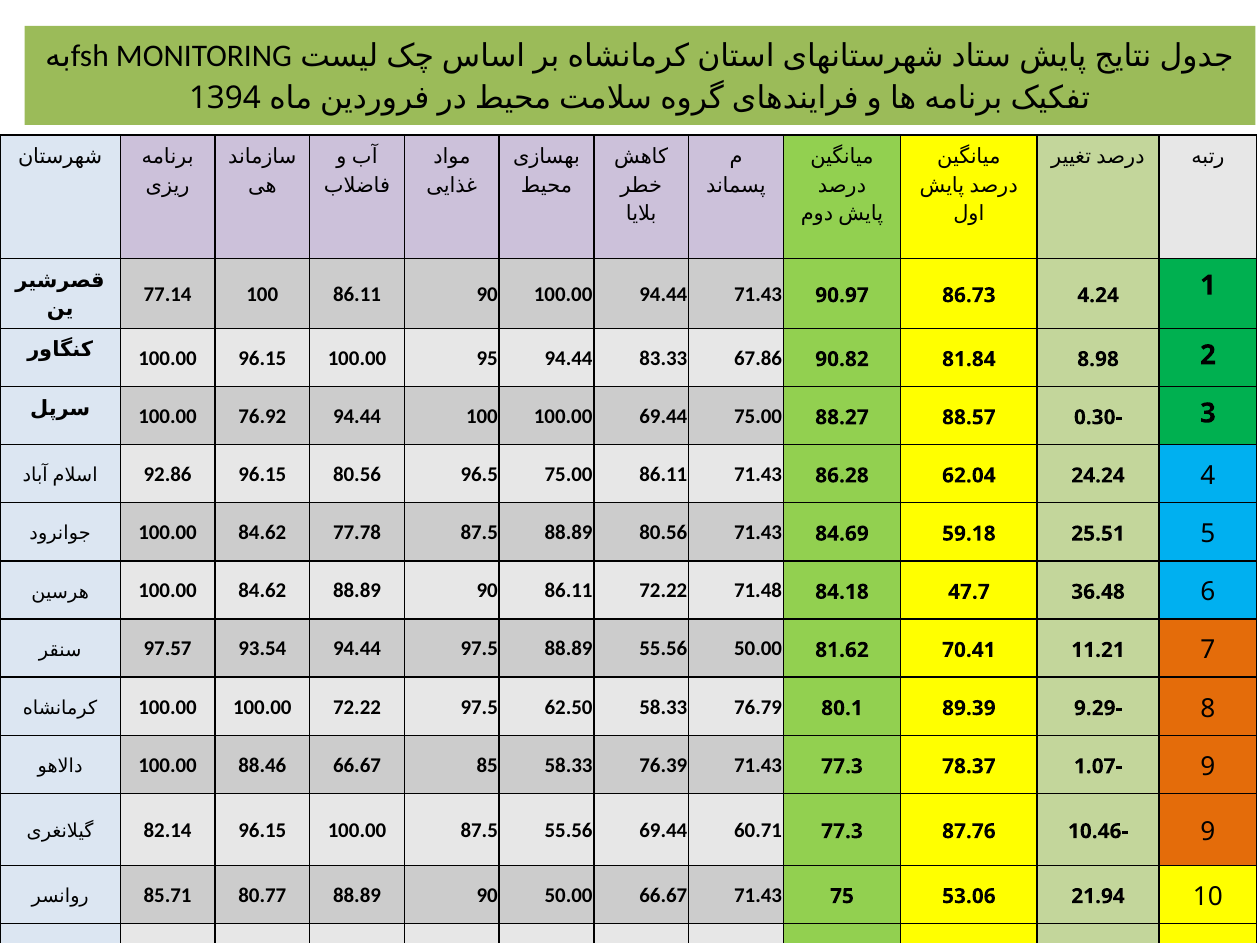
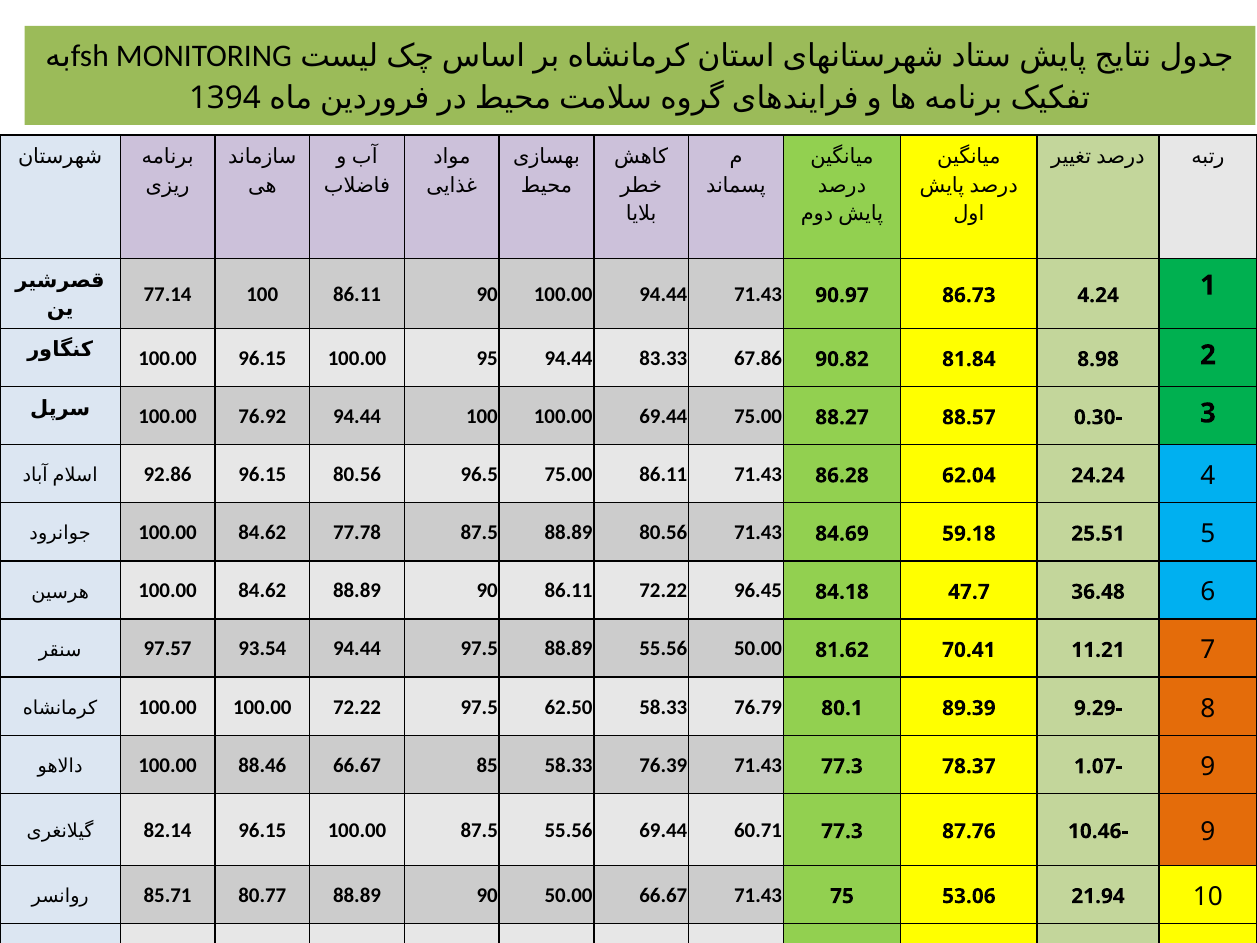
71.48: 71.48 -> 96.45
